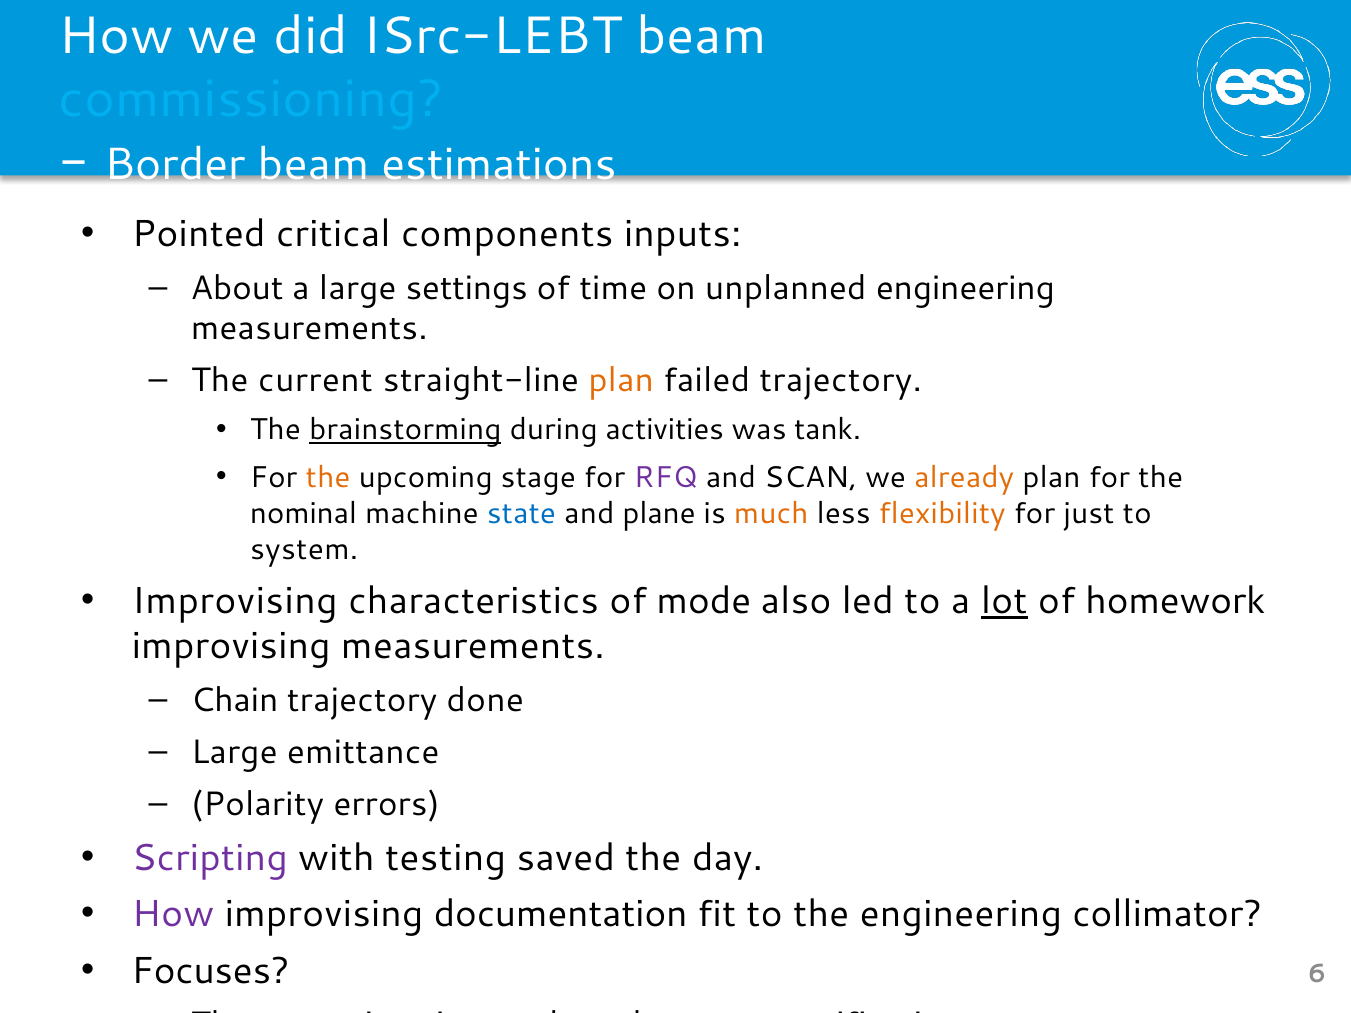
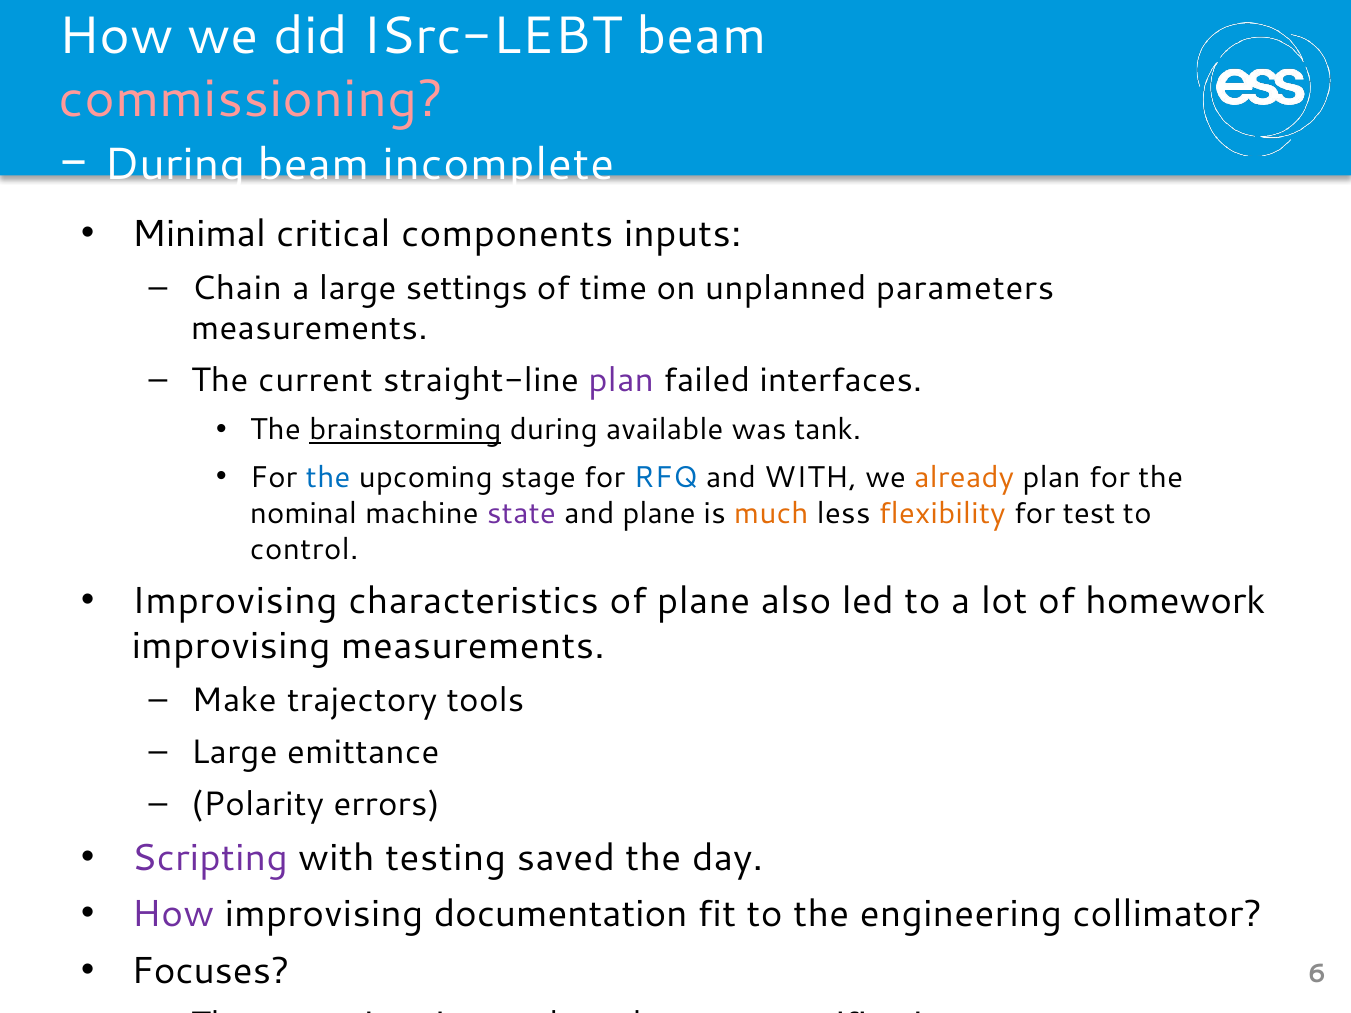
commissioning colour: light blue -> pink
Border at (175, 165): Border -> During
estimations: estimations -> incomplete
Pointed: Pointed -> Minimal
About: About -> Chain
unplanned engineering: engineering -> parameters
plan at (621, 381) colour: orange -> purple
failed trajectory: trajectory -> interfaces
activities: activities -> available
the at (328, 477) colour: orange -> blue
RFQ colour: purple -> blue
and SCAN: SCAN -> WITH
state colour: blue -> purple
just: just -> test
system: system -> control
of mode: mode -> plane
lot underline: present -> none
Chain: Chain -> Make
done: done -> tools
